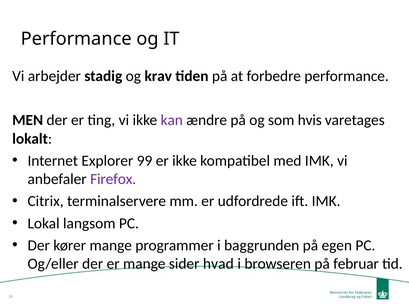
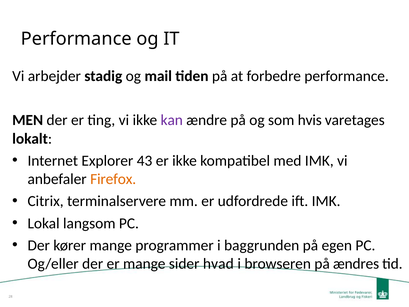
krav: krav -> mail
99: 99 -> 43
Firefox colour: purple -> orange
februar: februar -> ændres
